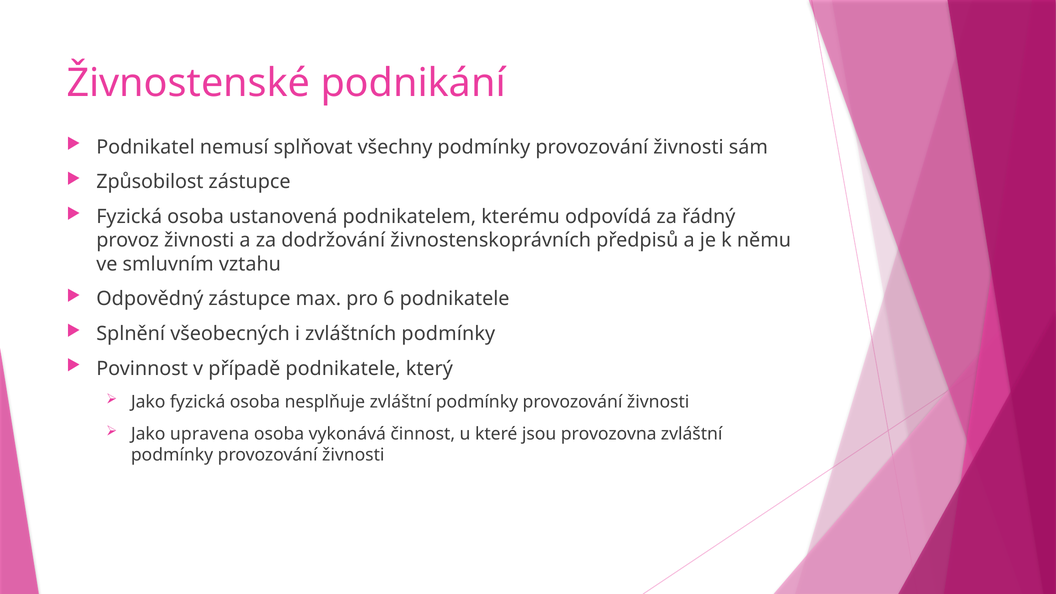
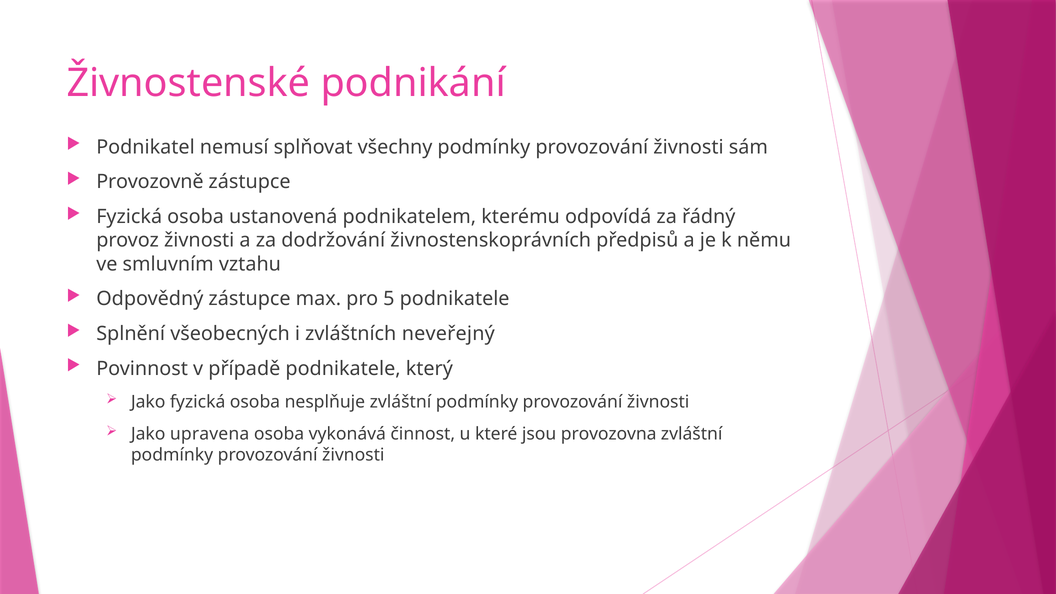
Způsobilost: Způsobilost -> Provozovně
6: 6 -> 5
zvláštních podmínky: podmínky -> neveřejný
